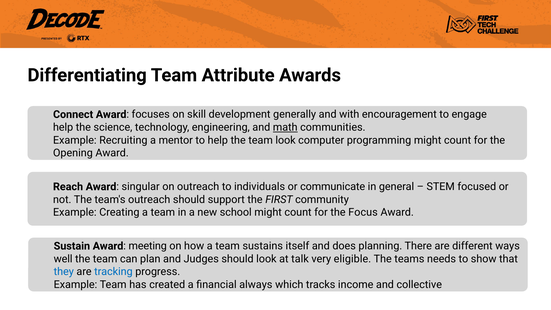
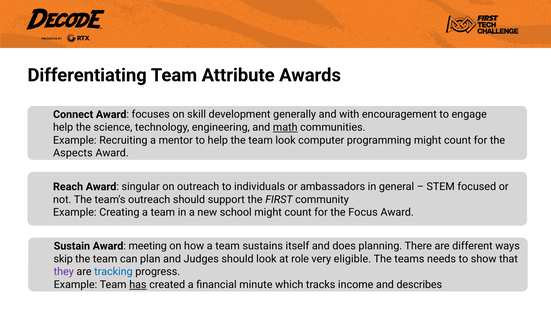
Opening: Opening -> Aspects
communicate: communicate -> ambassadors
well: well -> skip
talk: talk -> role
they colour: blue -> purple
has underline: none -> present
always: always -> minute
collective: collective -> describes
